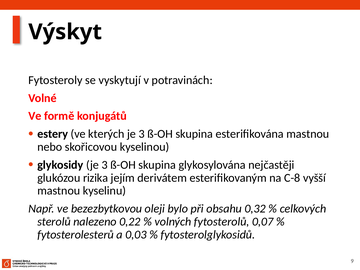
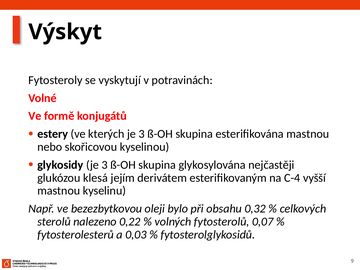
rizika: rizika -> klesá
C-8: C-8 -> C-4
